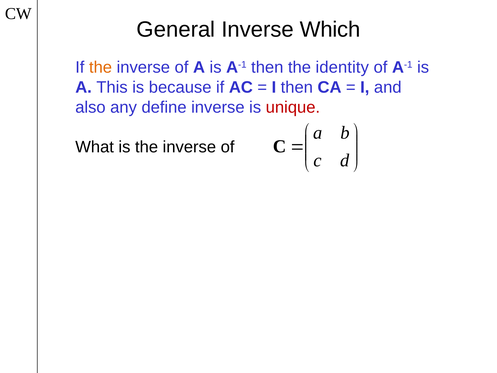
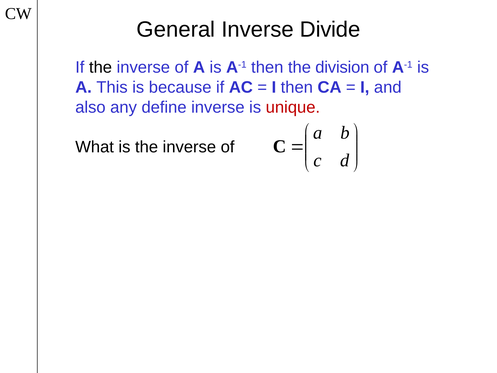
Which: Which -> Divide
the at (101, 67) colour: orange -> black
identity: identity -> division
